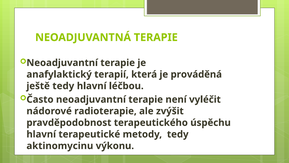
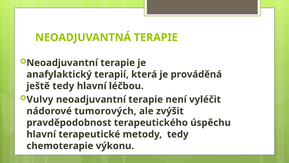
Často: Často -> Vulvy
radioterapie: radioterapie -> tumorových
aktinomycinu: aktinomycinu -> chemoterapie
